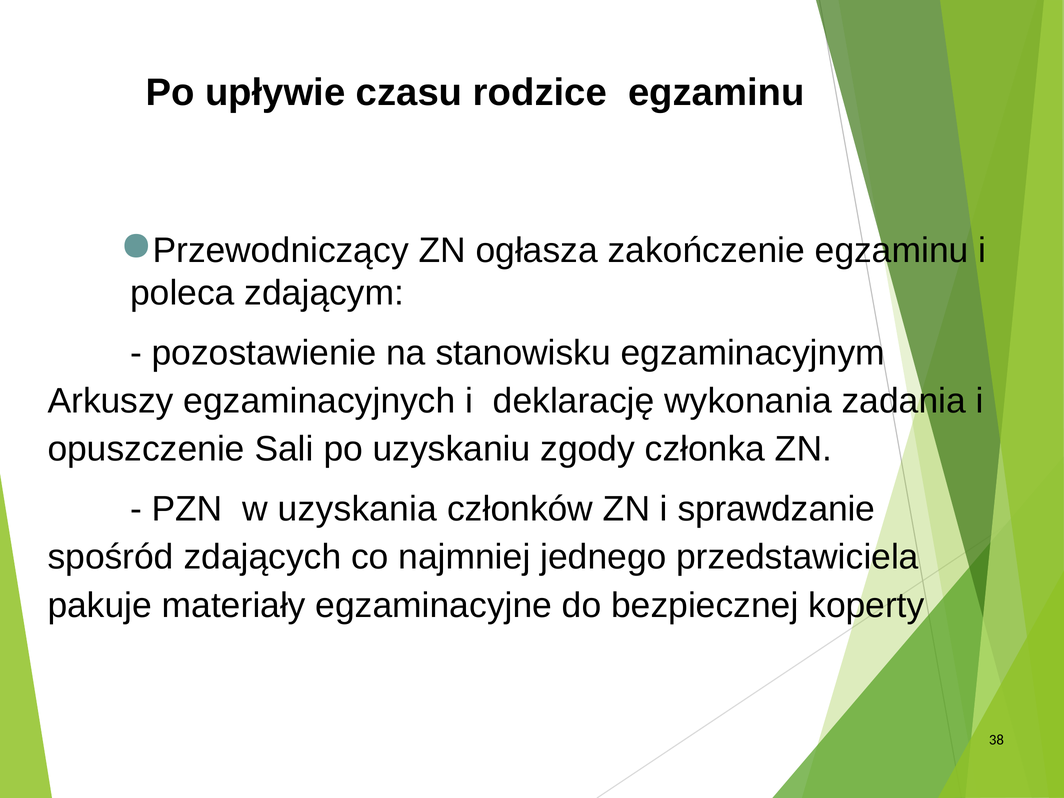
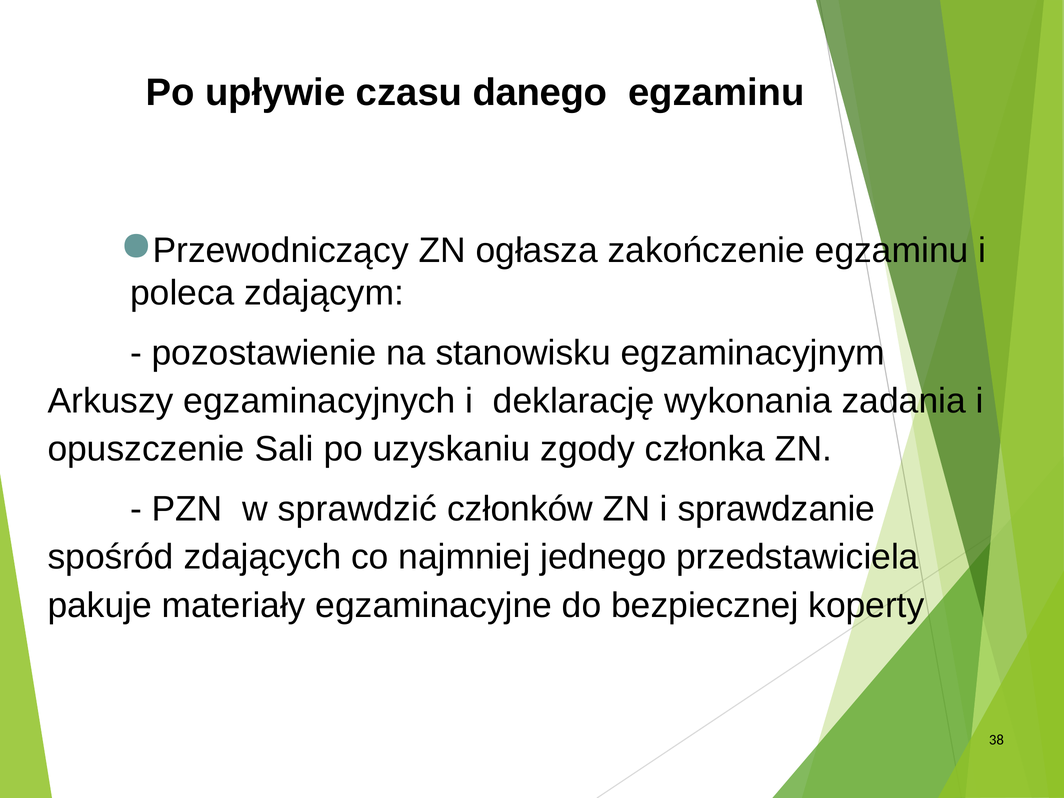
rodzice: rodzice -> danego
uzyskania: uzyskania -> sprawdzić
